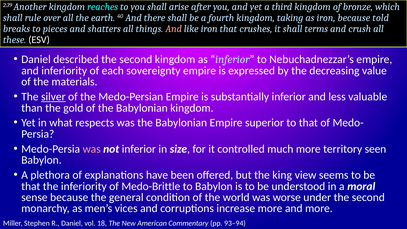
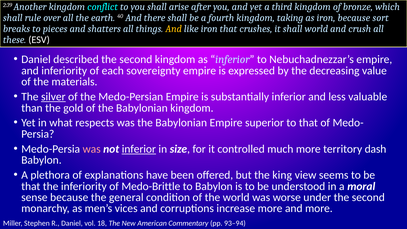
reaches: reaches -> conflict
told: told -> sort
And at (174, 29) colour: pink -> yellow
shall terms: terms -> world
inferior at (139, 149) underline: none -> present
seen: seen -> dash
